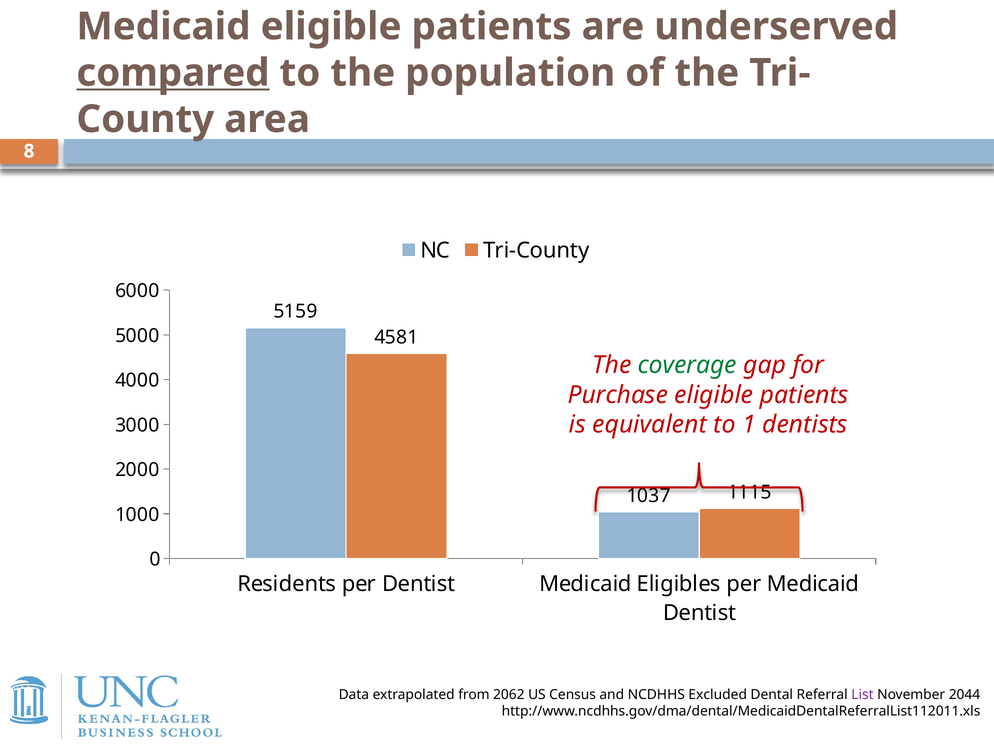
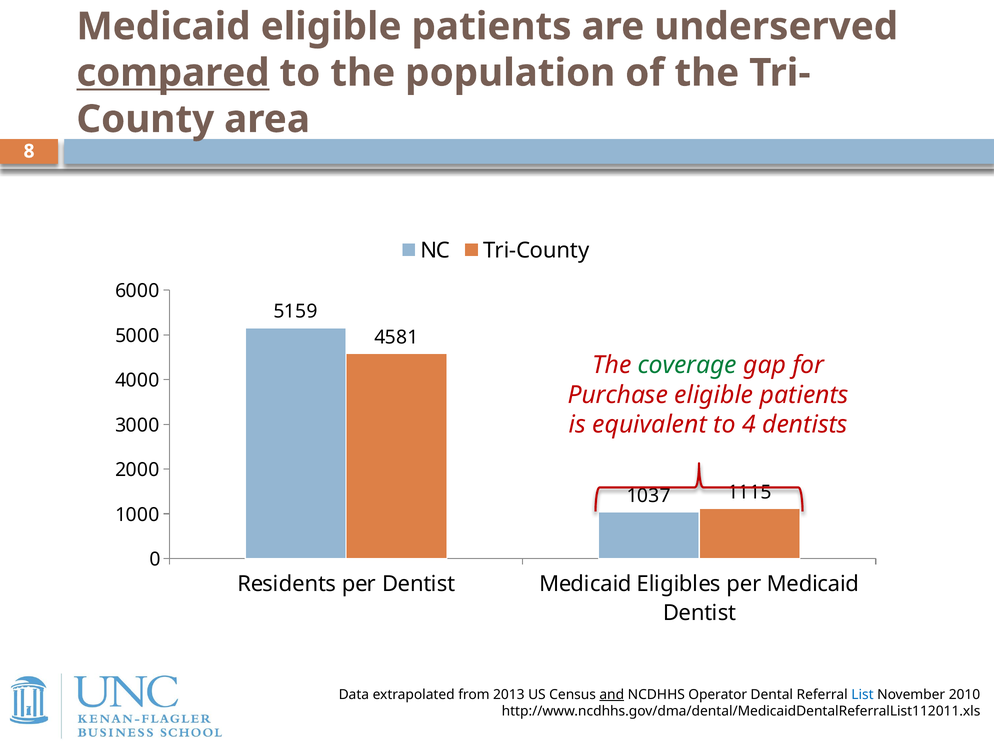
1: 1 -> 4
2062: 2062 -> 2013
and underline: none -> present
Excluded: Excluded -> Operator
List colour: purple -> blue
2044: 2044 -> 2010
